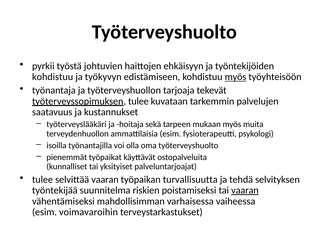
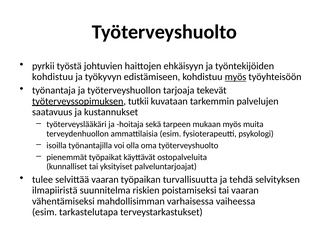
työterveyssopimuksen tulee: tulee -> tutkii
työntekijää: työntekijää -> ilmapiiristä
vaaran at (245, 190) underline: present -> none
voimavaroihin: voimavaroihin -> tarkastelutapa
